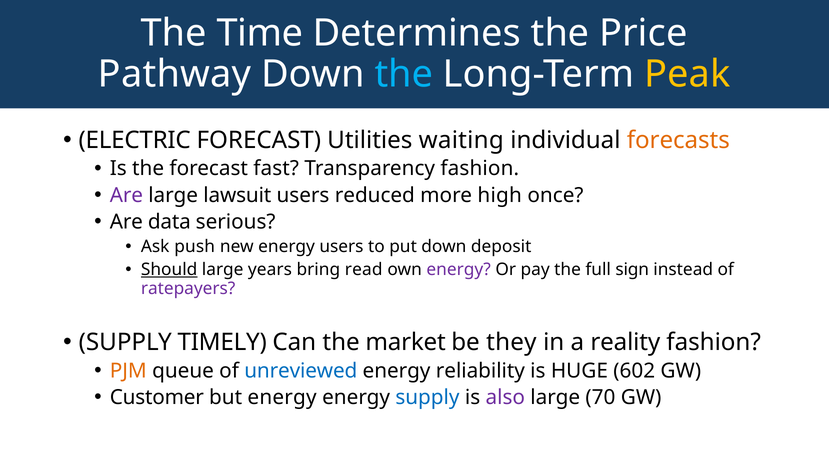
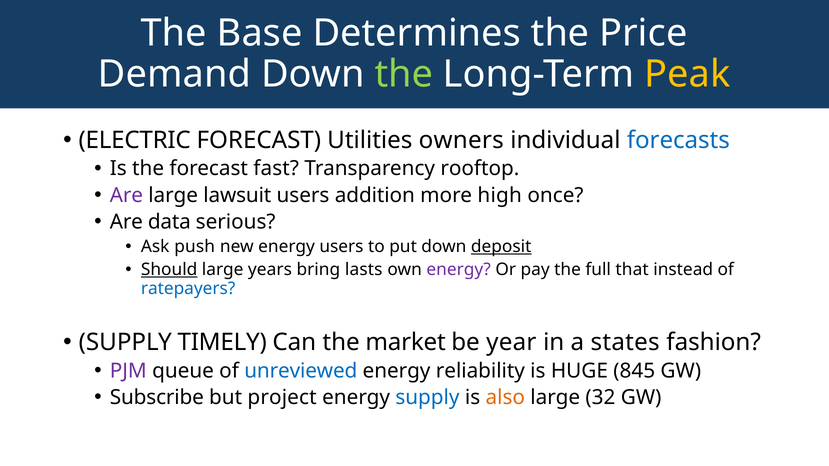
Time: Time -> Base
Pathway: Pathway -> Demand
the at (404, 74) colour: light blue -> light green
waiting: waiting -> owners
forecasts colour: orange -> blue
Transparency fashion: fashion -> rooftop
reduced: reduced -> addition
deposit underline: none -> present
read: read -> lasts
sign: sign -> that
ratepayers colour: purple -> blue
they: they -> year
reality: reality -> states
PJM colour: orange -> purple
602: 602 -> 845
Customer: Customer -> Subscribe
but energy: energy -> project
also colour: purple -> orange
70: 70 -> 32
